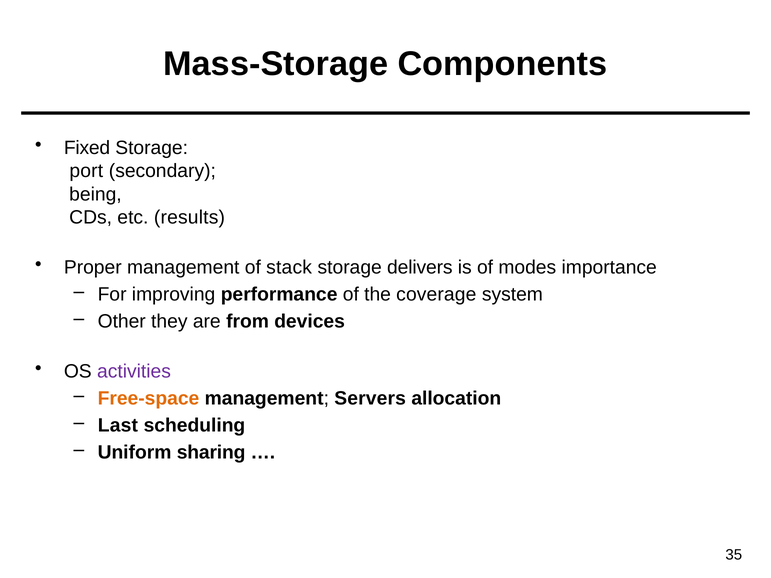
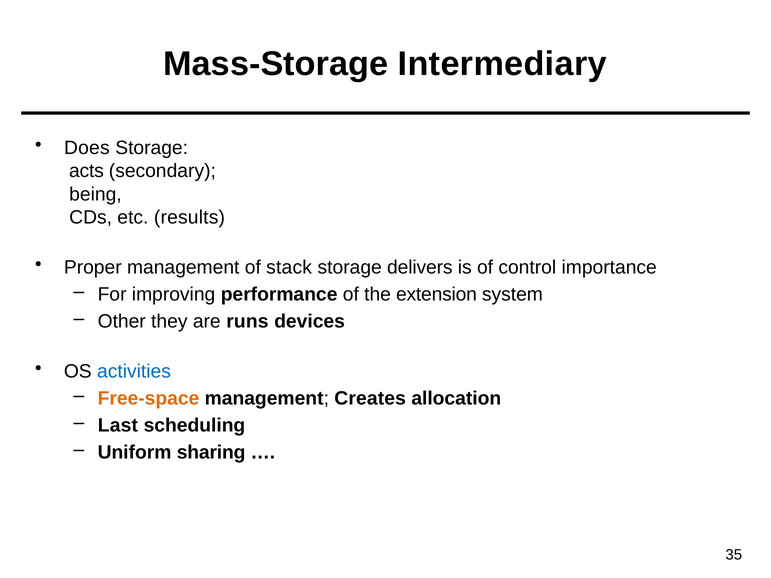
Components: Components -> Intermediary
Fixed: Fixed -> Does
port: port -> acts
modes: modes -> control
coverage: coverage -> extension
from: from -> runs
activities colour: purple -> blue
Servers: Servers -> Creates
